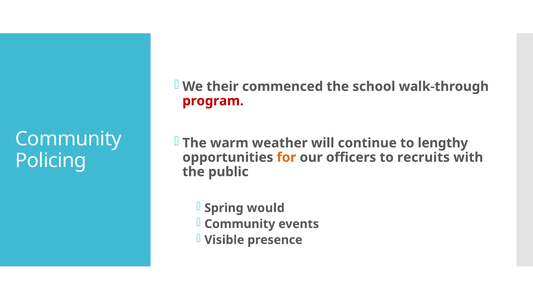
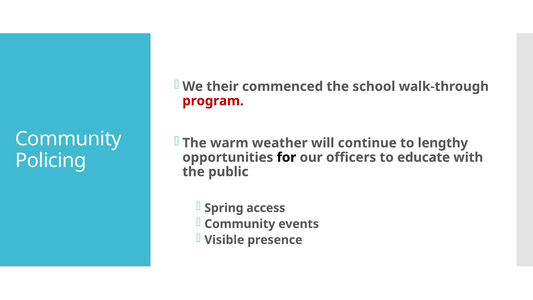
for colour: orange -> black
recruits: recruits -> educate
would: would -> access
